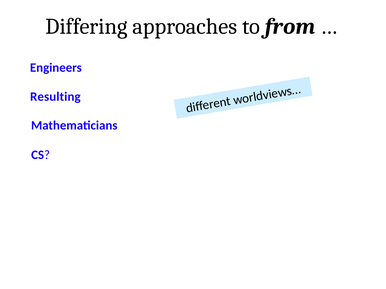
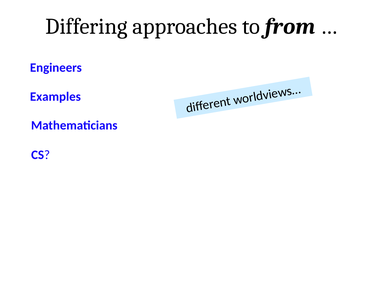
Resulting: Resulting -> Examples
